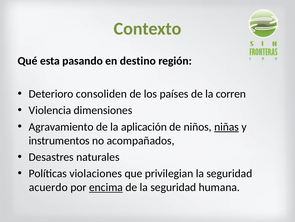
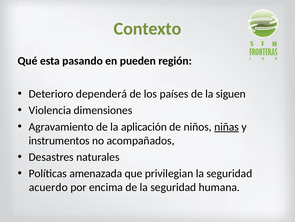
destino: destino -> pueden
consoliden: consoliden -> dependerá
corren: corren -> siguen
violaciones: violaciones -> amenazada
encima underline: present -> none
